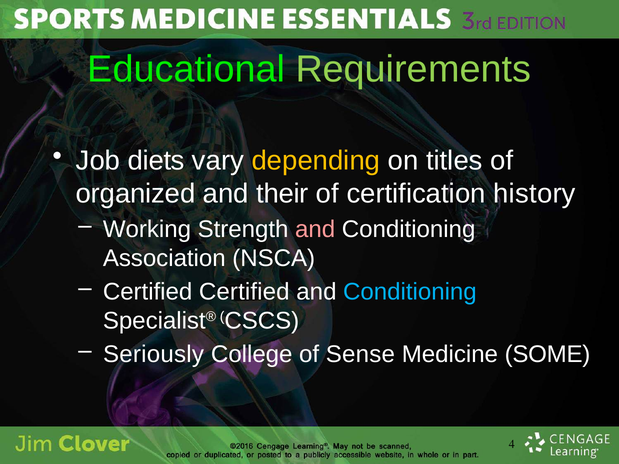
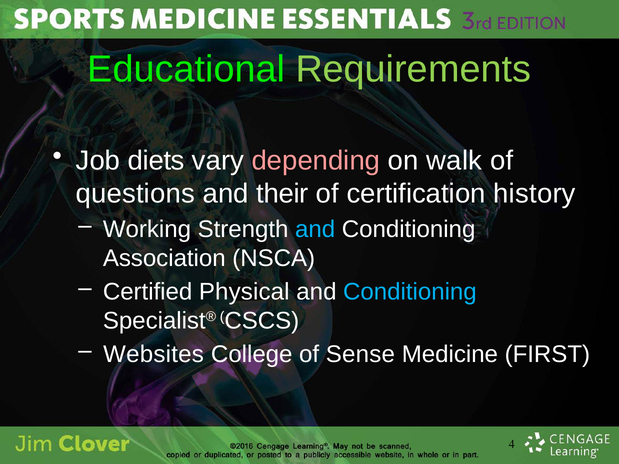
depending colour: yellow -> pink
titles: titles -> walk
organized: organized -> questions
and at (315, 229) colour: pink -> light blue
Certified Certified: Certified -> Physical
Seriously: Seriously -> Websites
SOME: SOME -> FIRST
